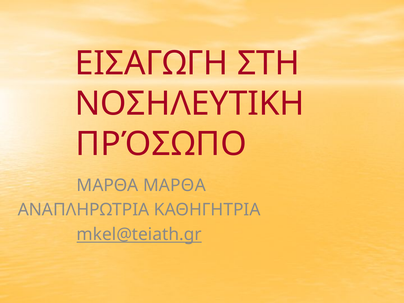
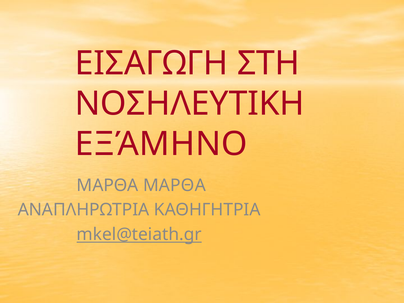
ΠΡΌΣΩΠΟ: ΠΡΌΣΩΠΟ -> ΕΞΆΜΗΝΟ
